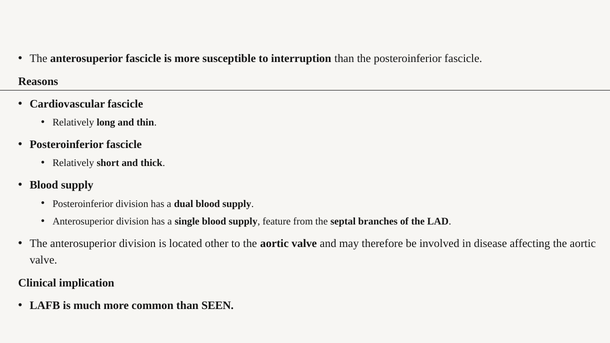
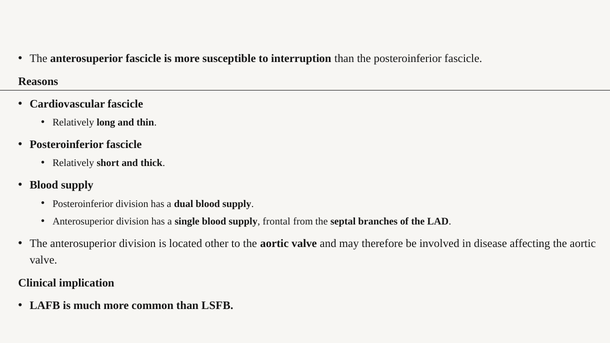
feature: feature -> frontal
SEEN: SEEN -> LSFB
